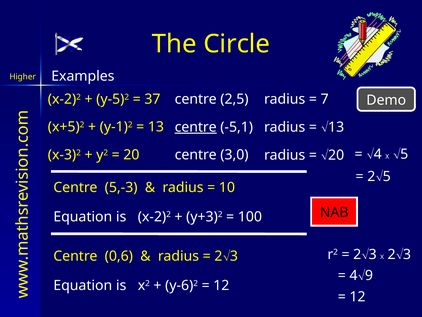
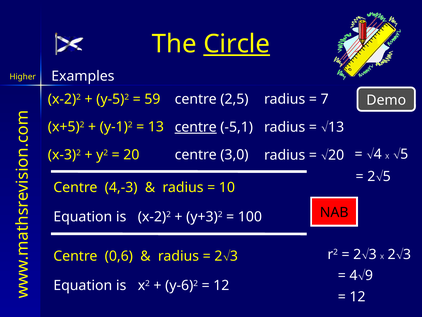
Circle underline: none -> present
37: 37 -> 59
5,-3: 5,-3 -> 4,-3
